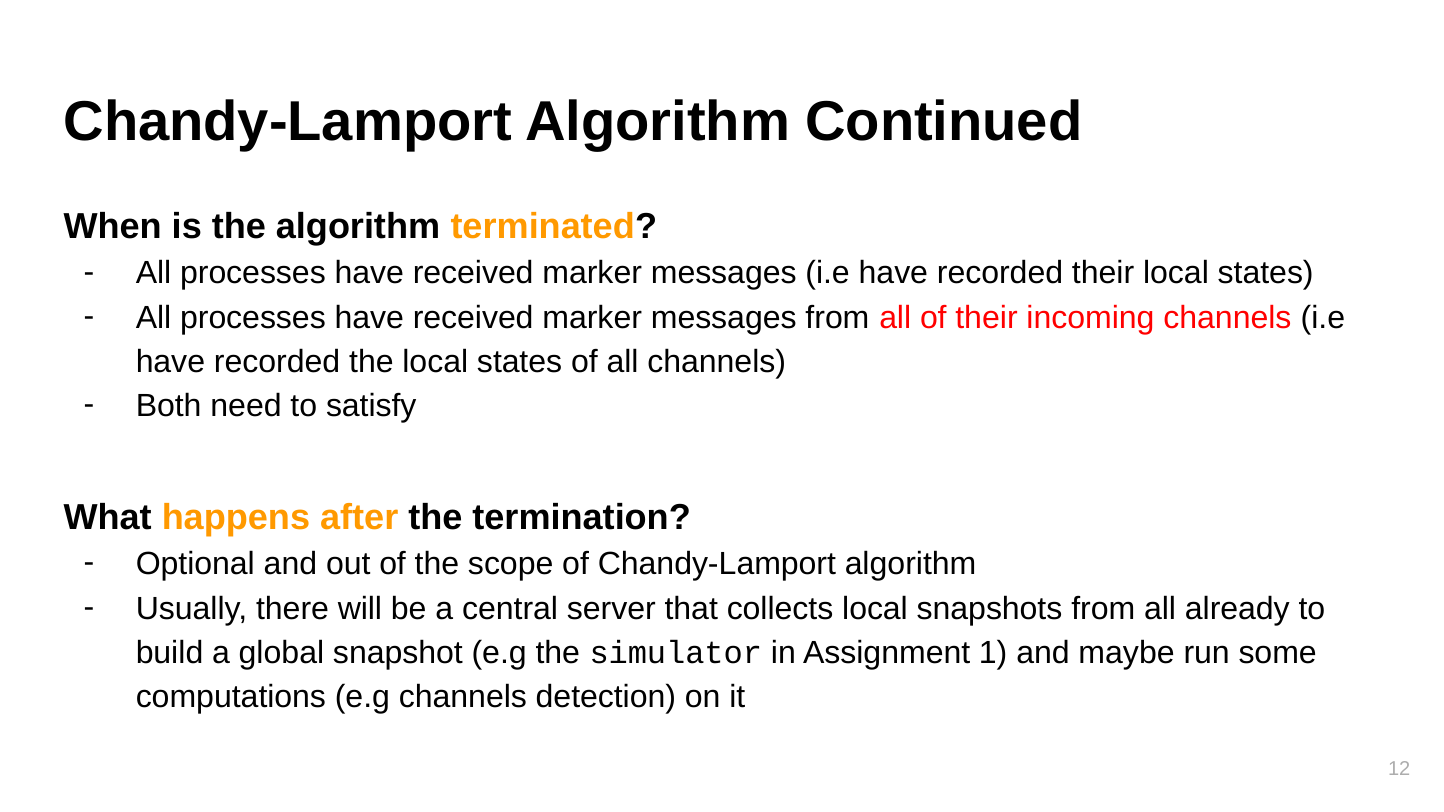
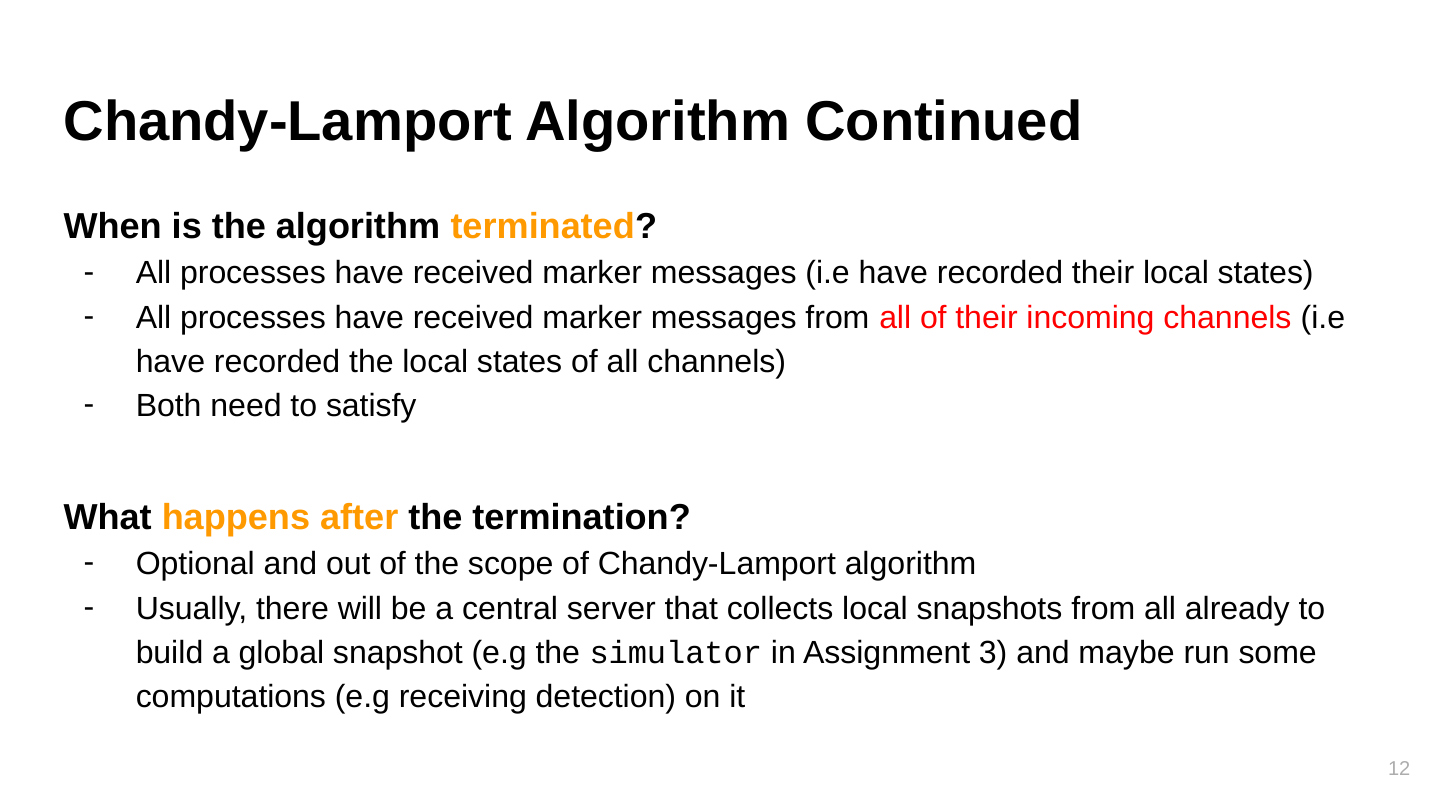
1: 1 -> 3
e.g channels: channels -> receiving
